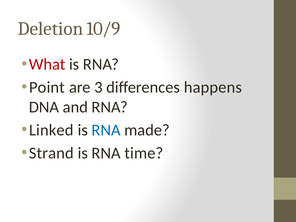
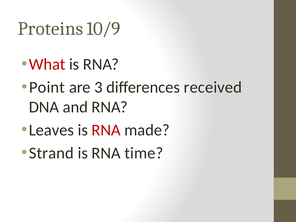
Deletion: Deletion -> Proteins
happens: happens -> received
Linked: Linked -> Leaves
RNA at (106, 130) colour: blue -> red
